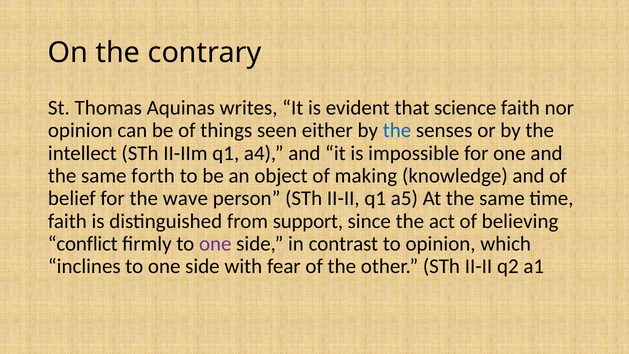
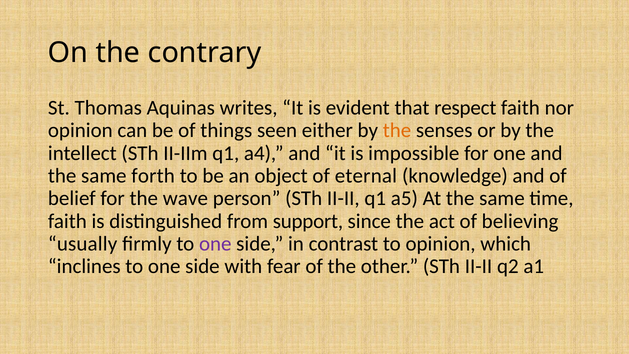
science: science -> respect
the at (397, 130) colour: blue -> orange
making: making -> eternal
conflict: conflict -> usually
